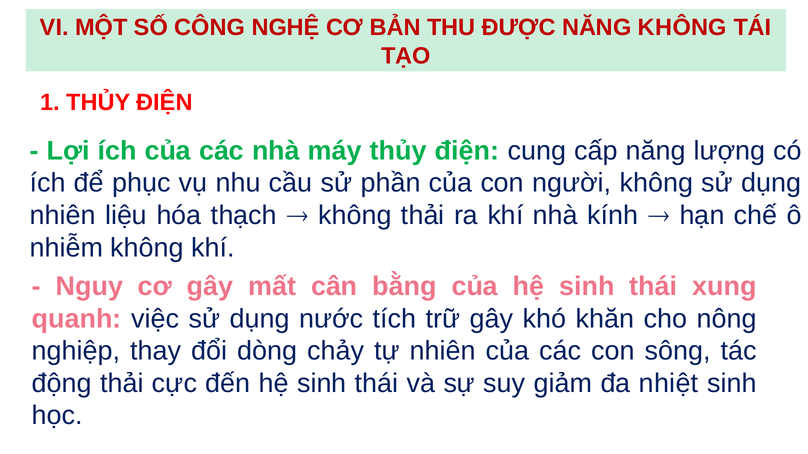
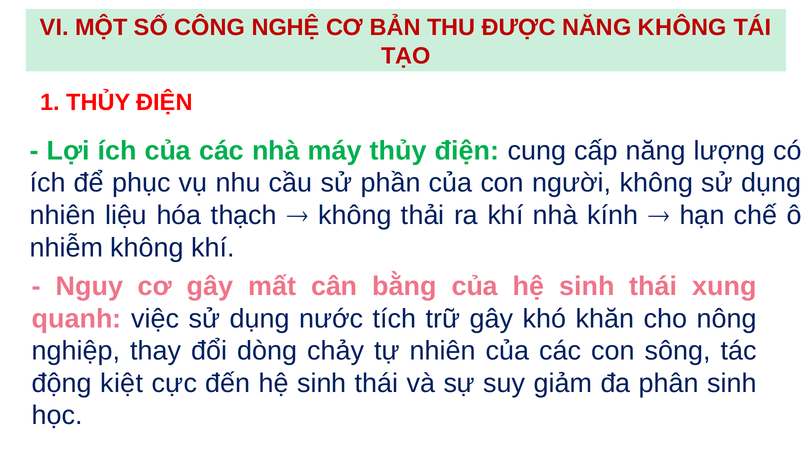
động thải: thải -> kiệt
nhiệt: nhiệt -> phân
